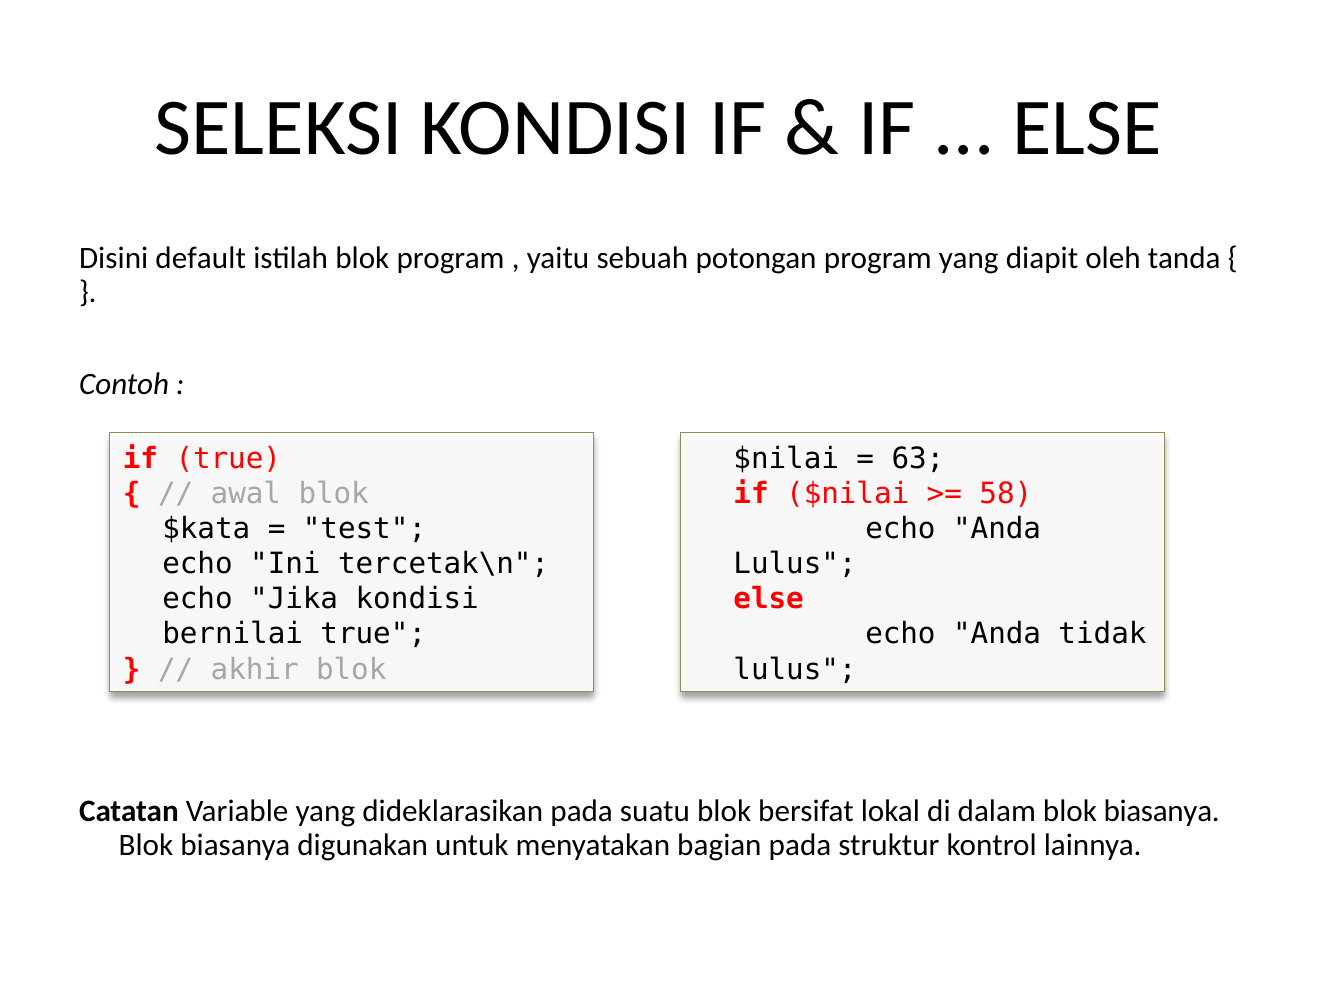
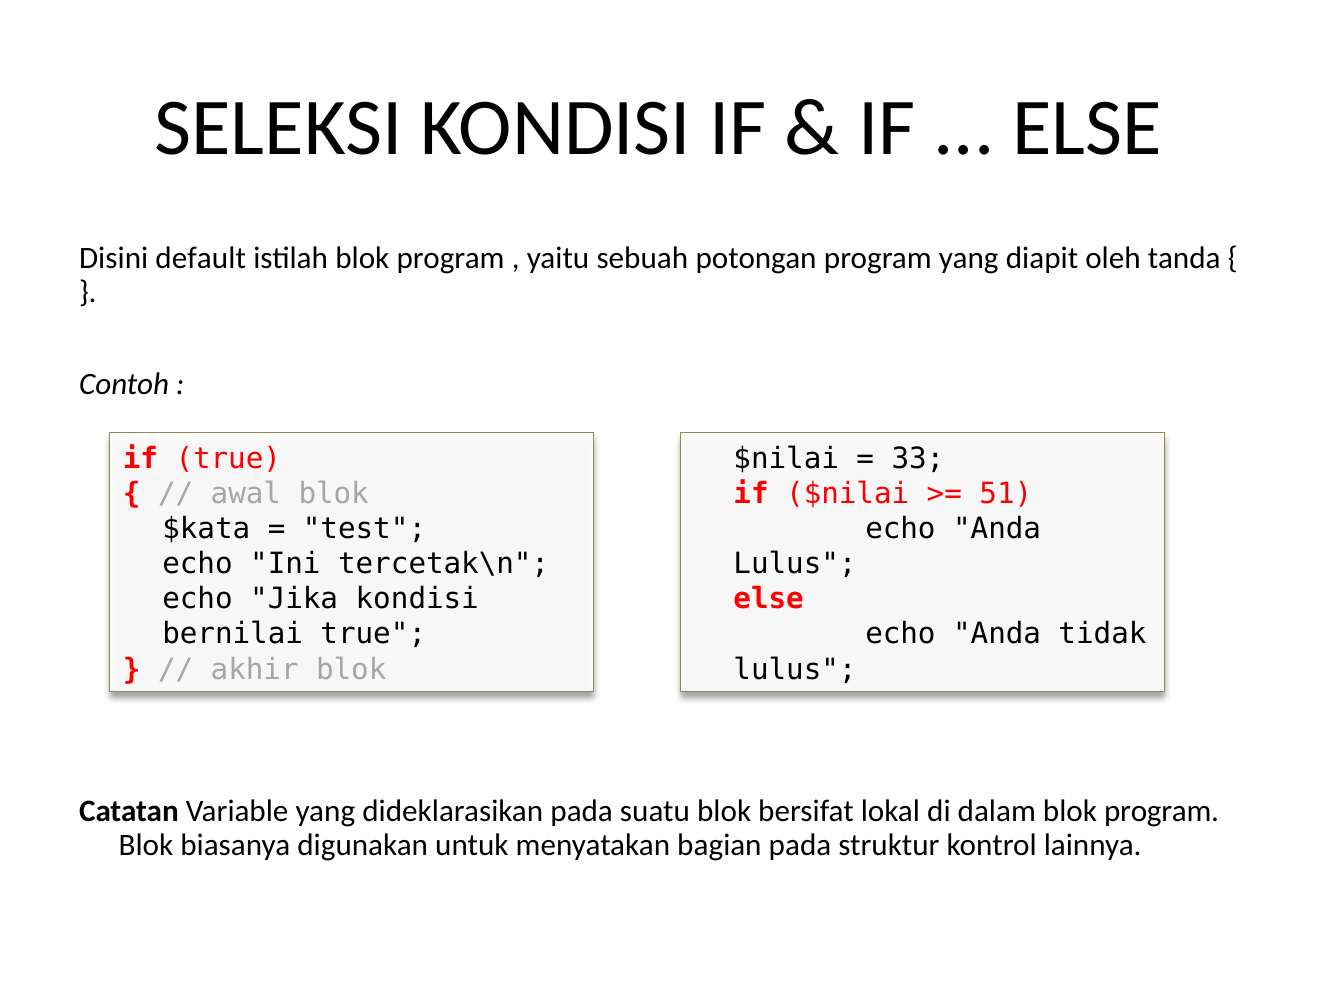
63: 63 -> 33
58: 58 -> 51
dalam blok biasanya: biasanya -> program
